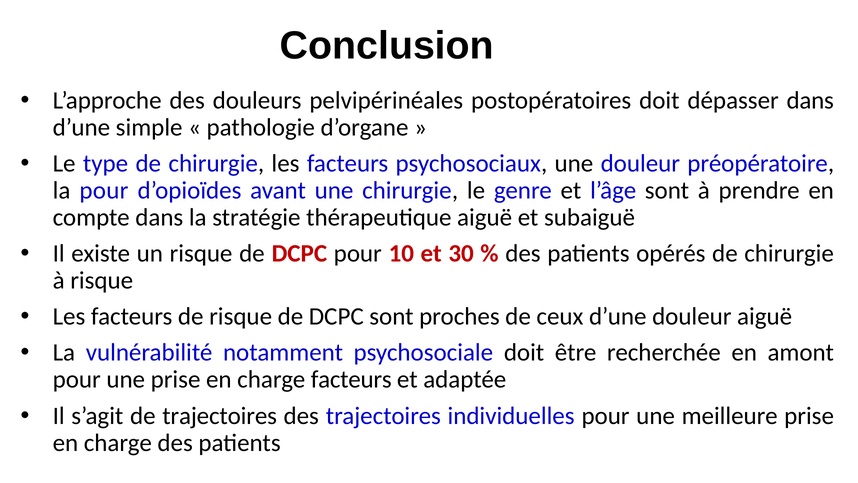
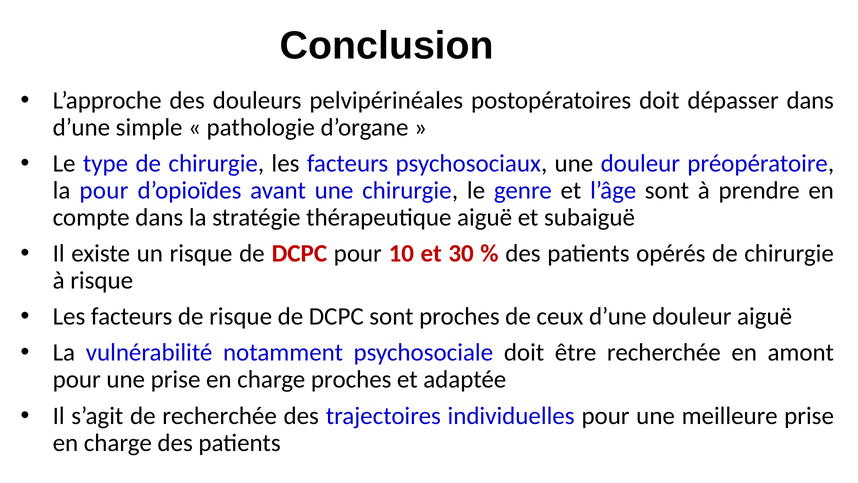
charge facteurs: facteurs -> proches
de trajectoires: trajectoires -> recherchée
